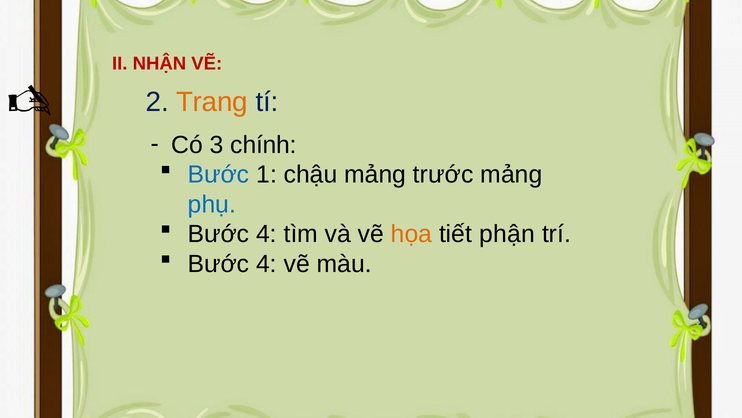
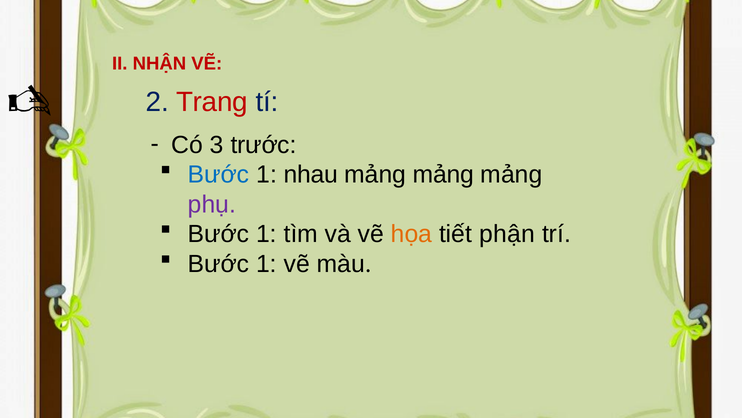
Trang colour: orange -> red
chính: chính -> trước
chậu: chậu -> nhau
trước at (443, 174): trước -> mảng
phụ colour: blue -> purple
4 at (267, 234): 4 -> 1
4 at (267, 264): 4 -> 1
